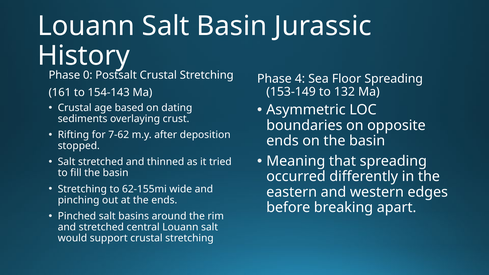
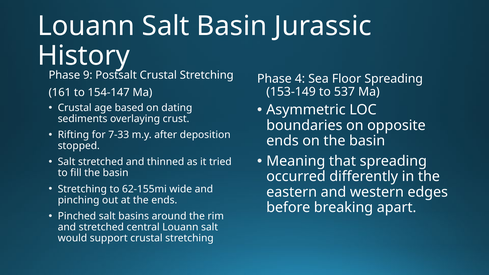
0: 0 -> 9
132: 132 -> 537
154-143: 154-143 -> 154-147
7-62: 7-62 -> 7-33
